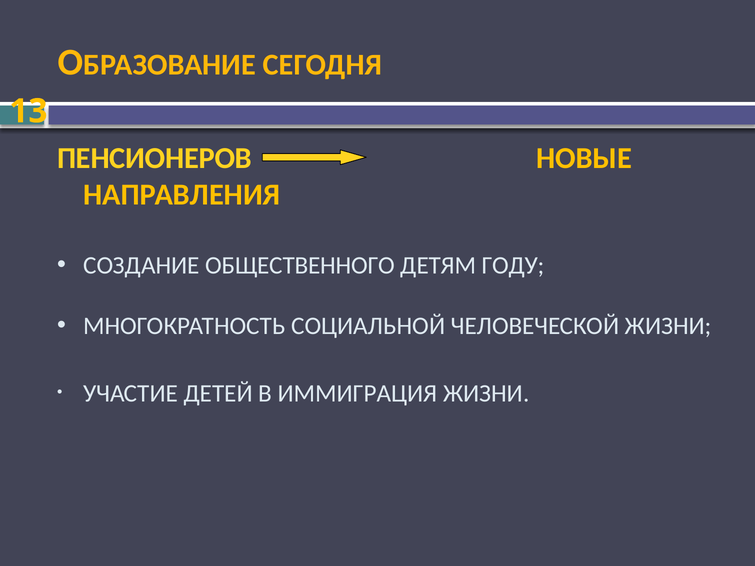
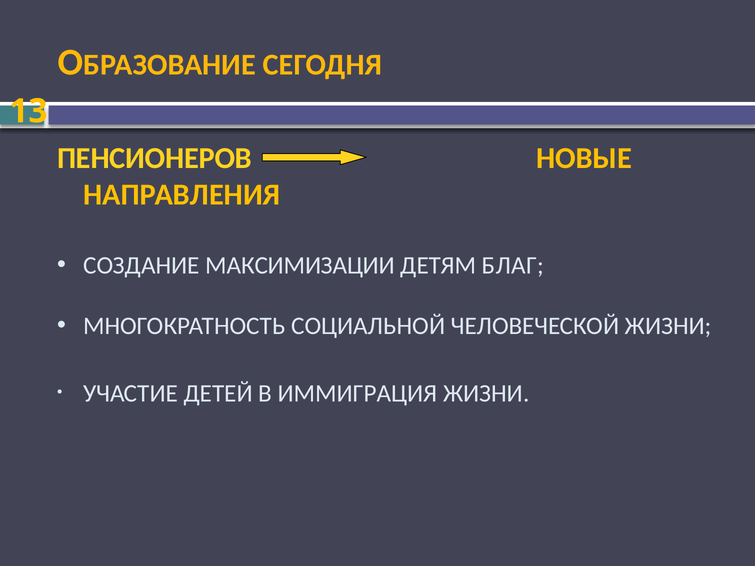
ОБЩЕСТВЕННОГО: ОБЩЕСТВЕННОГО -> МАКСИМИЗАЦИИ
ГОДУ: ГОДУ -> БЛАГ
